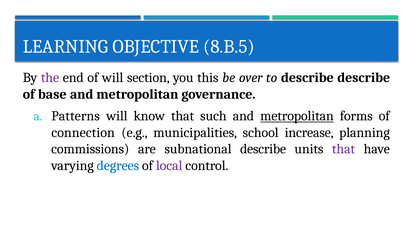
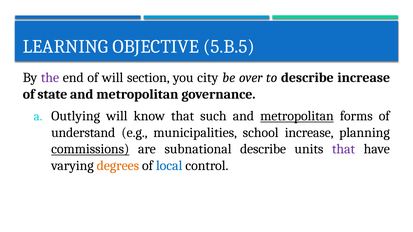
8.B.5: 8.B.5 -> 5.B.5
this: this -> city
describe describe: describe -> increase
base: base -> state
Patterns: Patterns -> Outlying
connection: connection -> understand
commissions underline: none -> present
degrees colour: blue -> orange
local colour: purple -> blue
